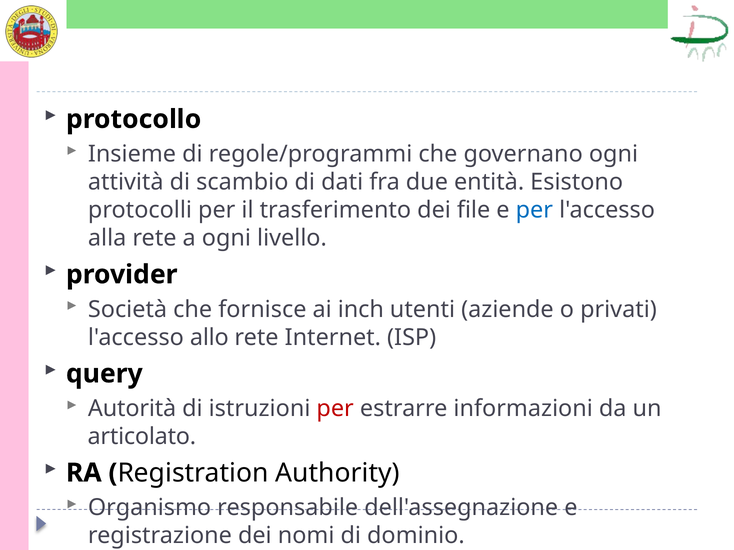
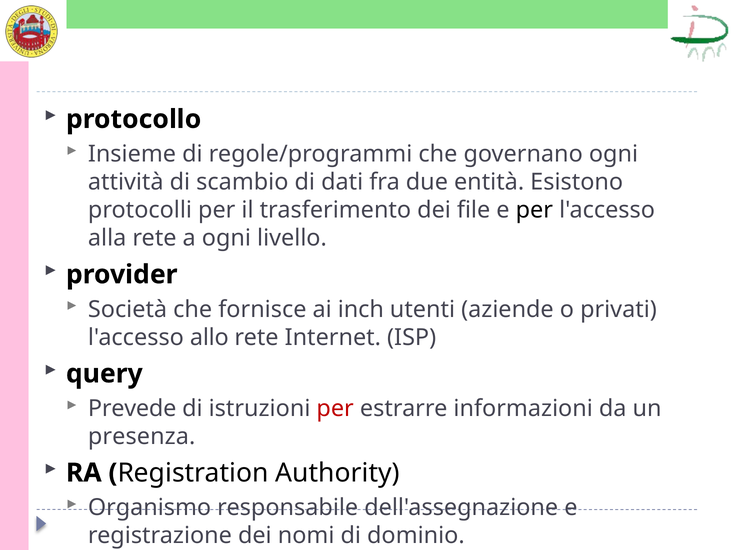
per at (534, 210) colour: blue -> black
Autorità: Autorità -> Prevede
articolato: articolato -> presenza
